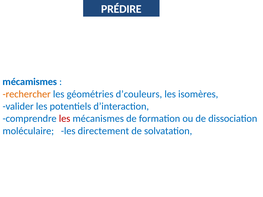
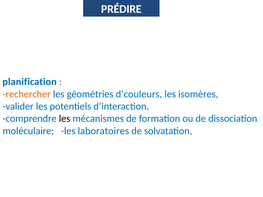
mécamismes: mécamismes -> planification
les at (65, 119) colour: red -> black
directement: directement -> laboratoires
